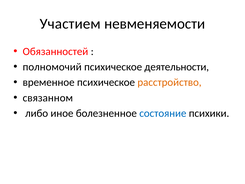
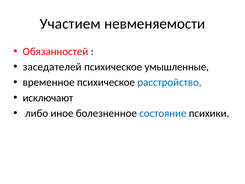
полномочий: полномочий -> заседателей
деятельности: деятельности -> умышленные
расстройство colour: orange -> blue
связанном: связанном -> исключают
